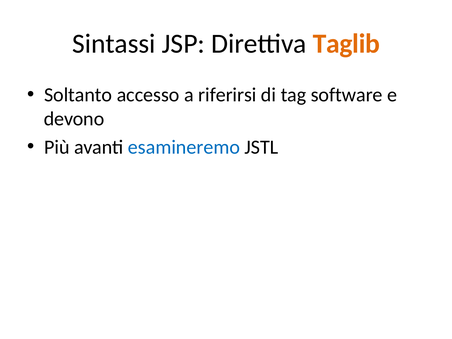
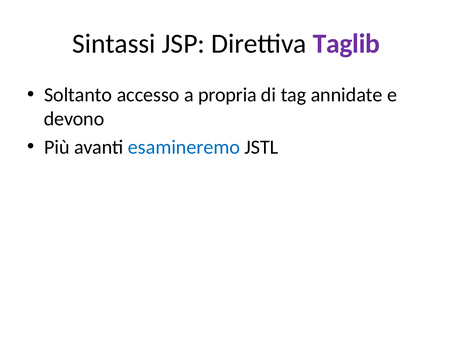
Taglib colour: orange -> purple
riferirsi: riferirsi -> propria
software: software -> annidate
